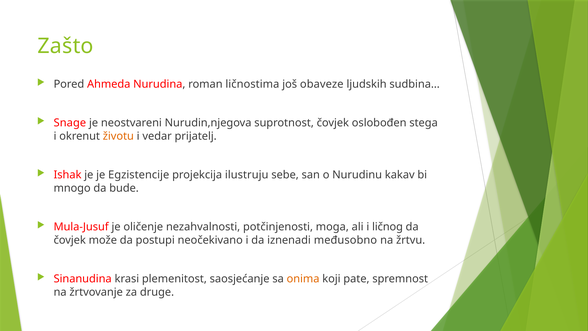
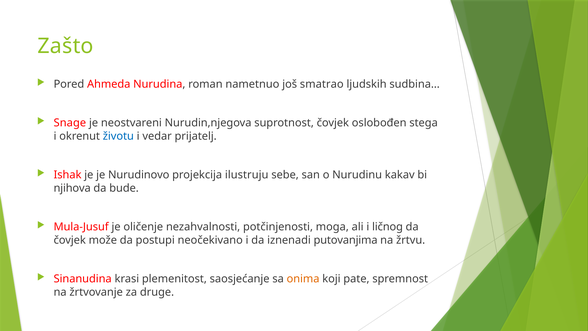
ličnostima: ličnostima -> nametnuo
obaveze: obaveze -> smatrao
životu colour: orange -> blue
Egzistencije: Egzistencije -> Nurudinovo
mnogo: mnogo -> njihova
međusobno: međusobno -> putovanjima
